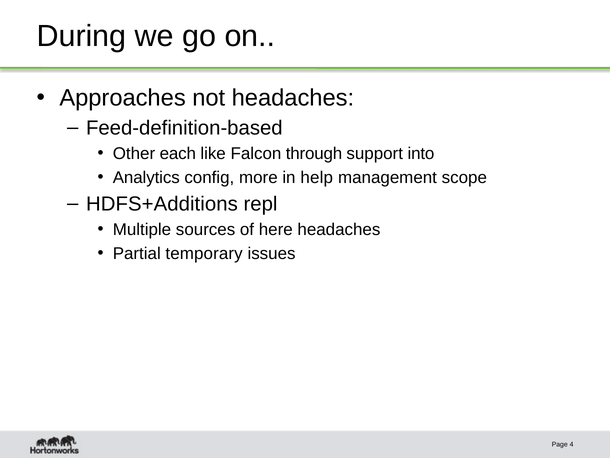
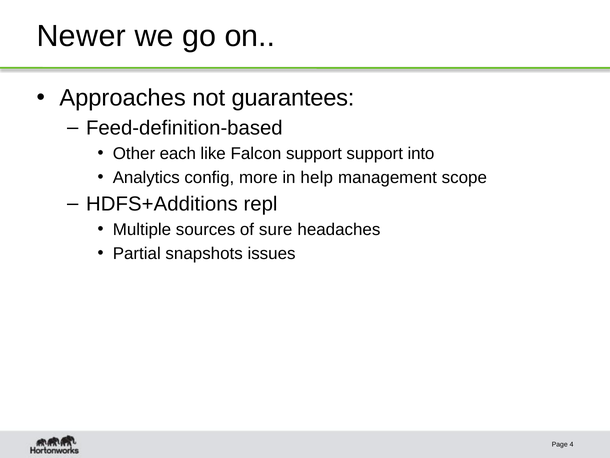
During: During -> Newer
not headaches: headaches -> guarantees
Falcon through: through -> support
here: here -> sure
temporary: temporary -> snapshots
